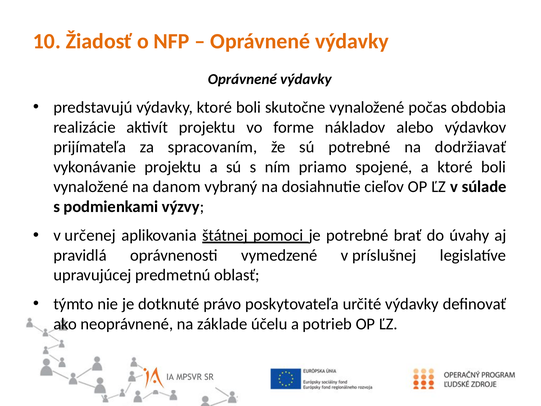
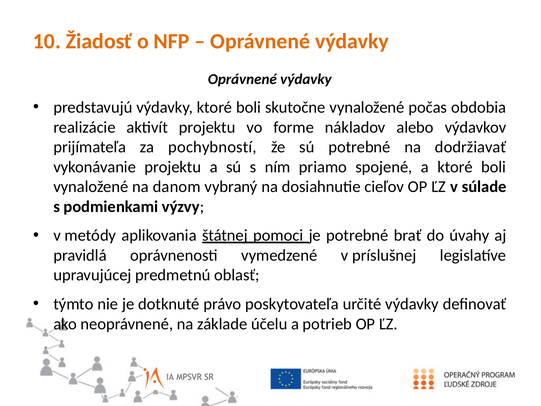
spracovaním: spracovaním -> pochybností
určenej: určenej -> metódy
